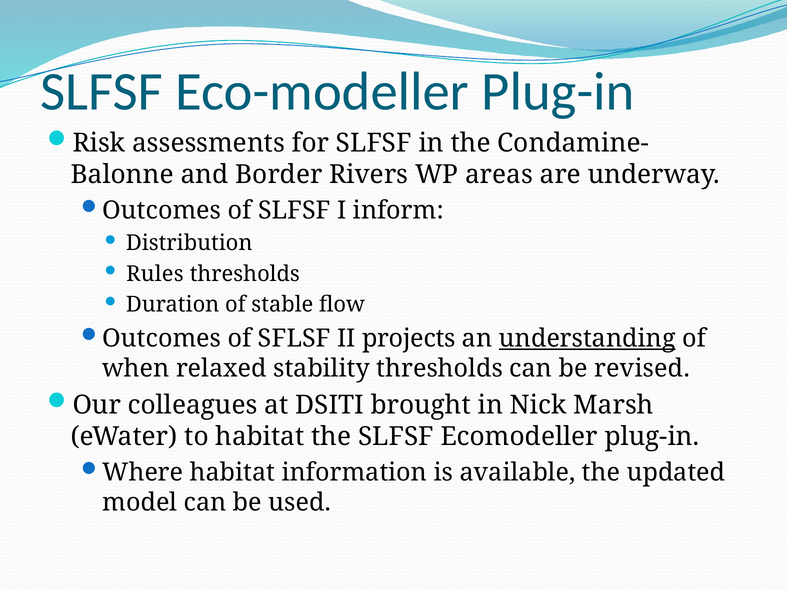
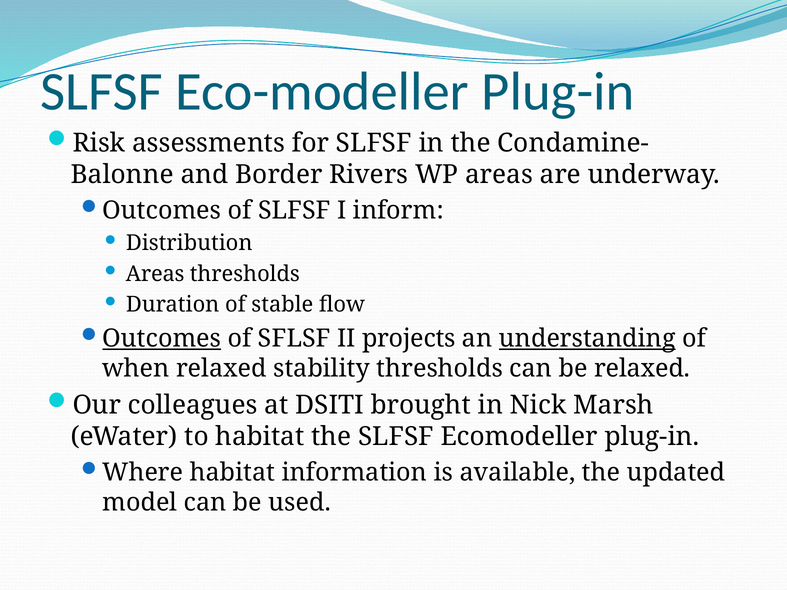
Rules at (155, 274): Rules -> Areas
Outcomes at (162, 338) underline: none -> present
be revised: revised -> relaxed
